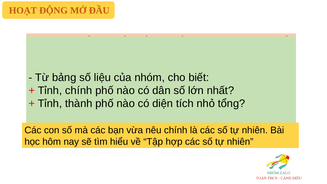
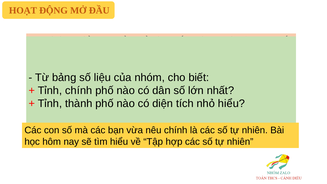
nhỏ tổng: tổng -> hiểu
